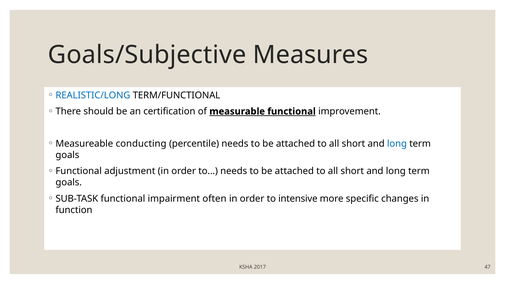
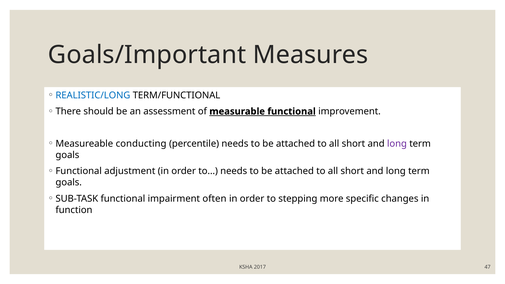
Goals/Subjective: Goals/Subjective -> Goals/Important
certification: certification -> assessment
long at (397, 144) colour: blue -> purple
intensive: intensive -> stepping
